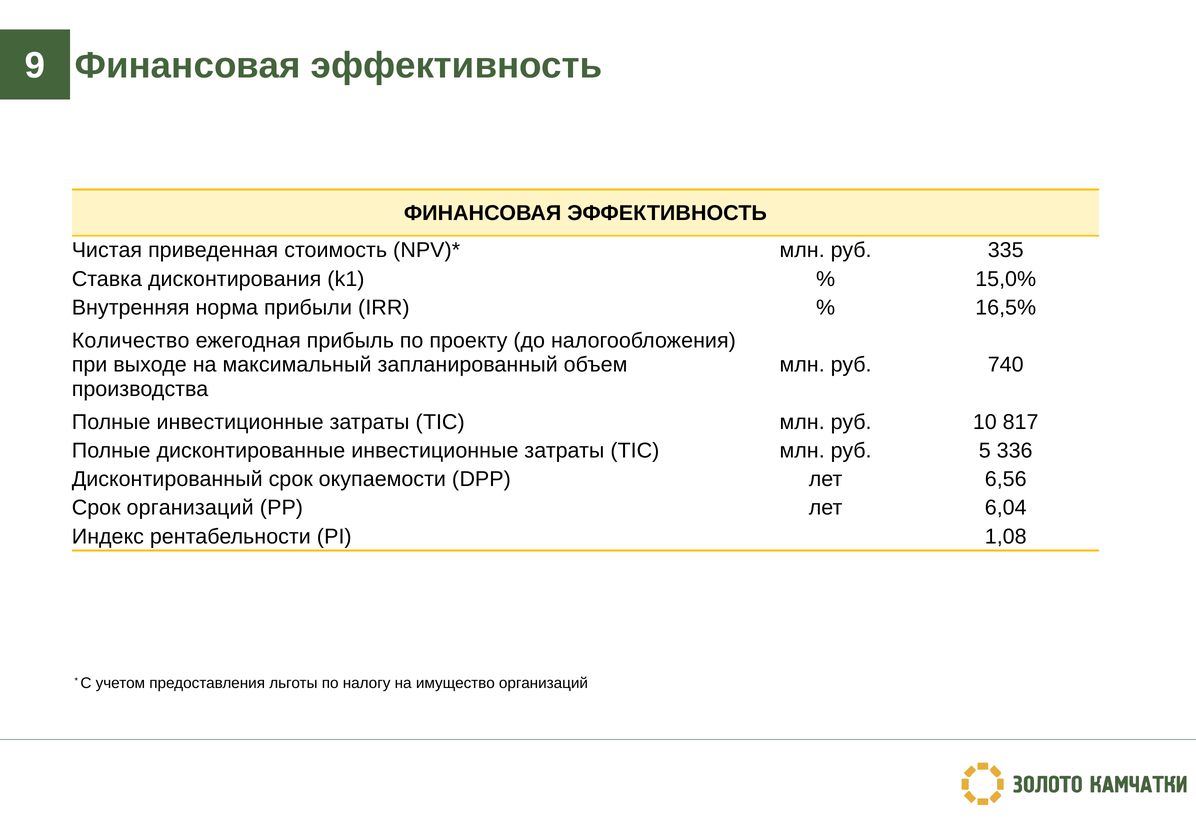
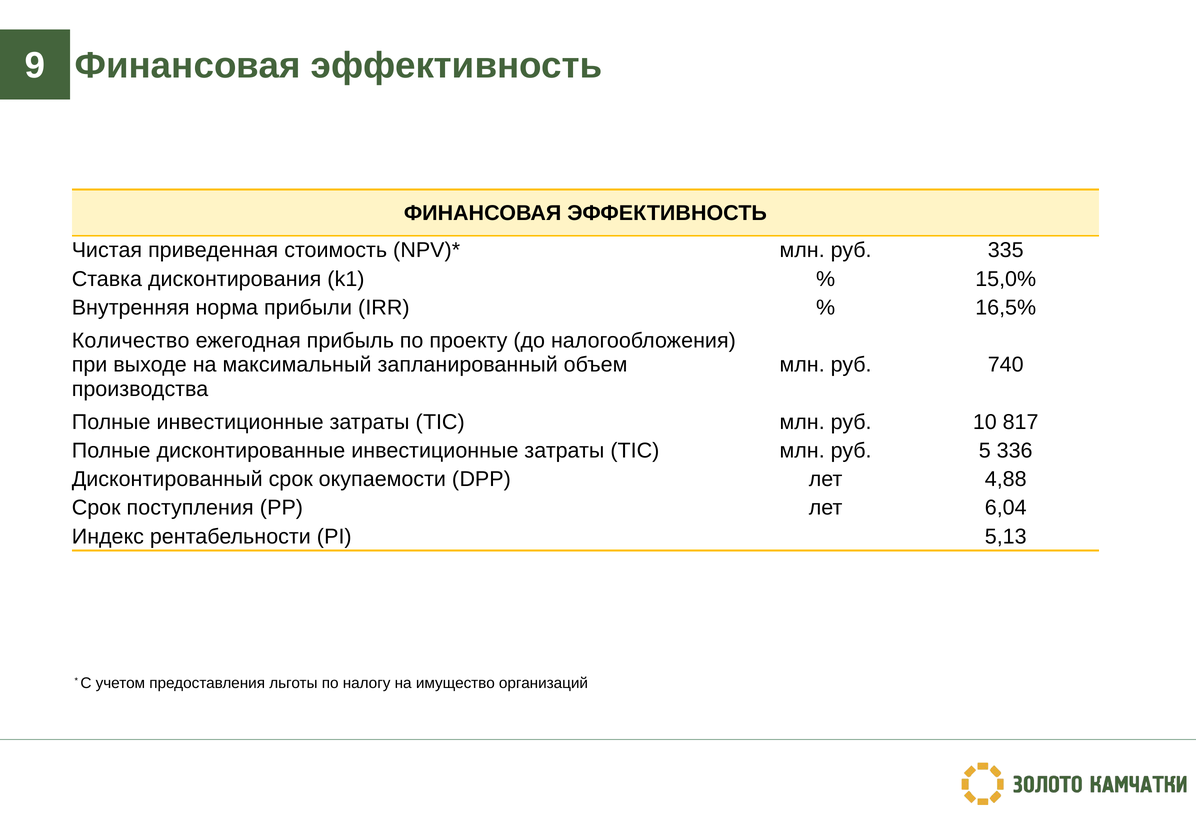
6,56: 6,56 -> 4,88
Срок организаций: организаций -> поступления
1,08: 1,08 -> 5,13
